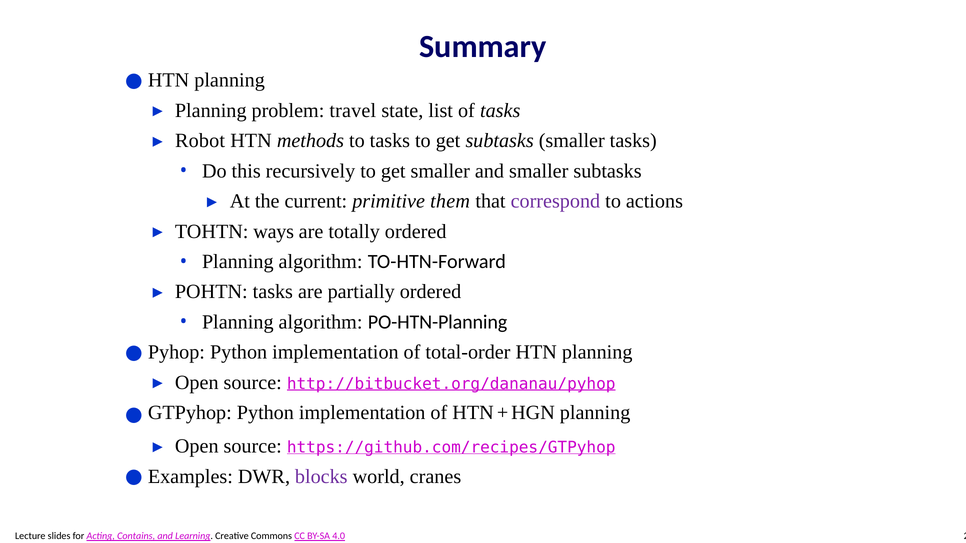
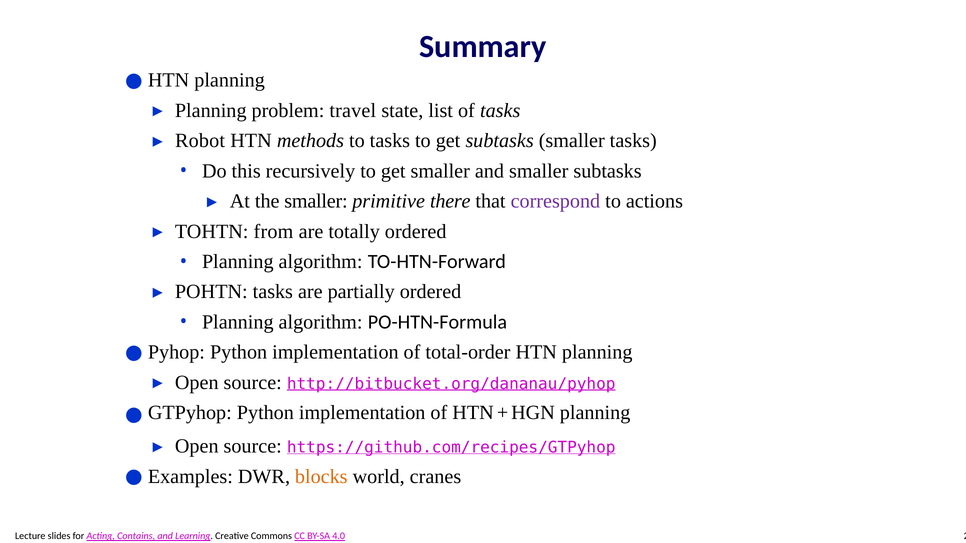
the current: current -> smaller
them: them -> there
ways: ways -> from
PO-HTN-Planning: PO-HTN-Planning -> PO-HTN-Formula
blocks colour: purple -> orange
